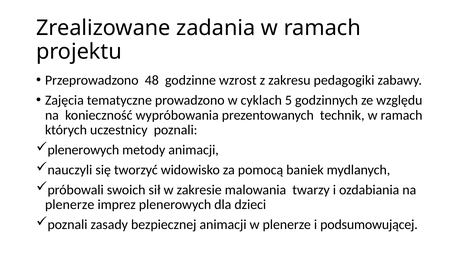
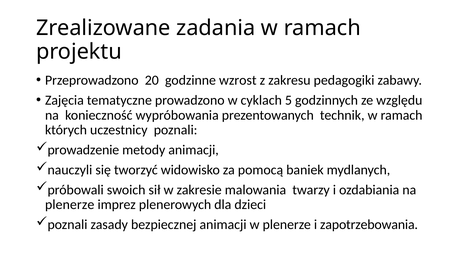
48: 48 -> 20
plenerowych at (83, 150): plenerowych -> prowadzenie
podsumowującej: podsumowującej -> zapotrzebowania
